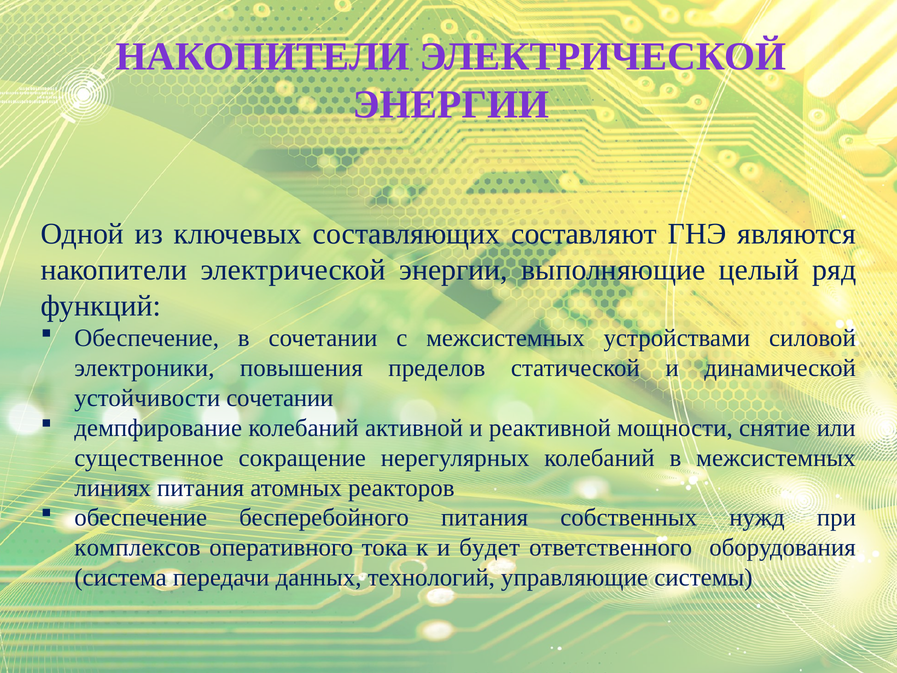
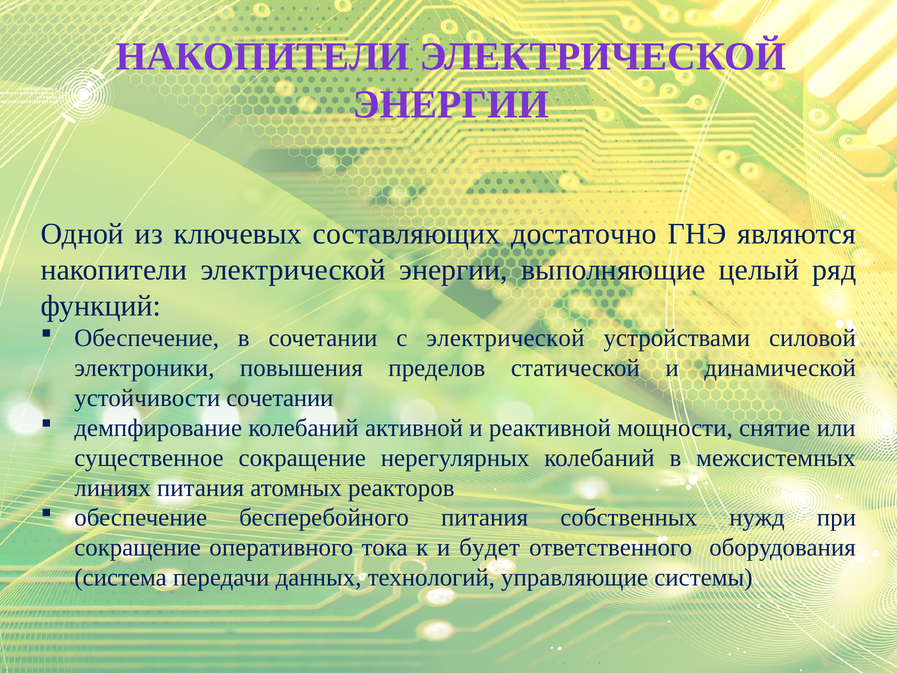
составляют: составляют -> достаточно
с межсистемных: межсистемных -> электрической
комплексов at (138, 547): комплексов -> сокращение
